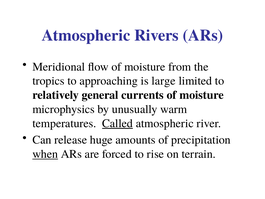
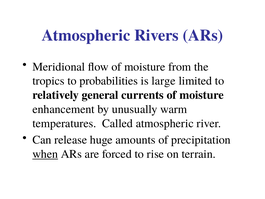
approaching: approaching -> probabilities
microphysics: microphysics -> enhancement
Called underline: present -> none
